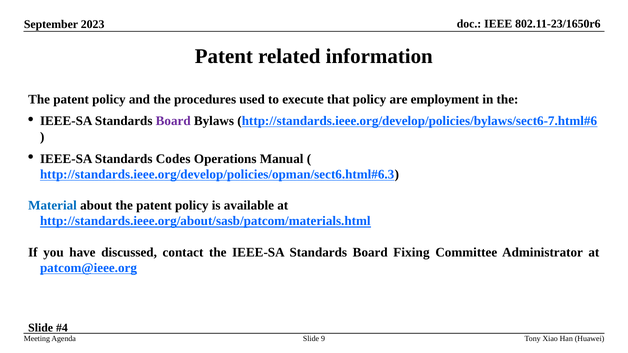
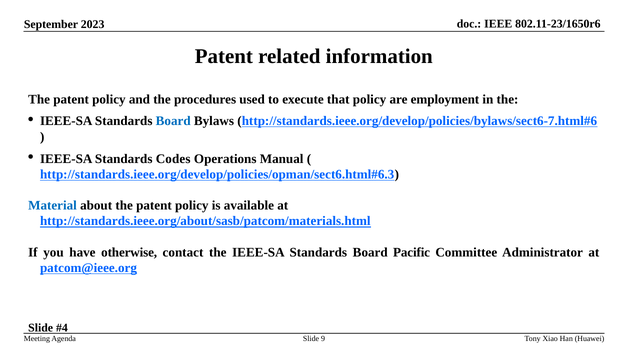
Board at (173, 121) colour: purple -> blue
discussed: discussed -> otherwise
Fixing: Fixing -> Pacific
